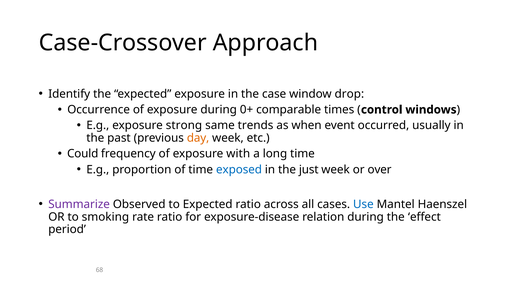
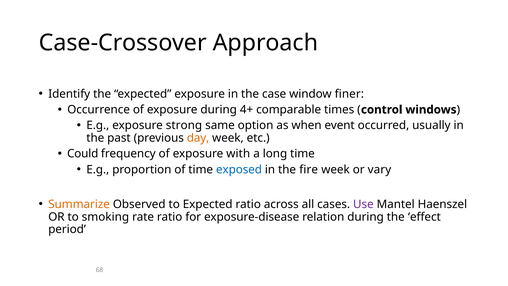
drop: drop -> finer
0+: 0+ -> 4+
trends: trends -> option
just: just -> fire
over: over -> vary
Summarize colour: purple -> orange
Use colour: blue -> purple
